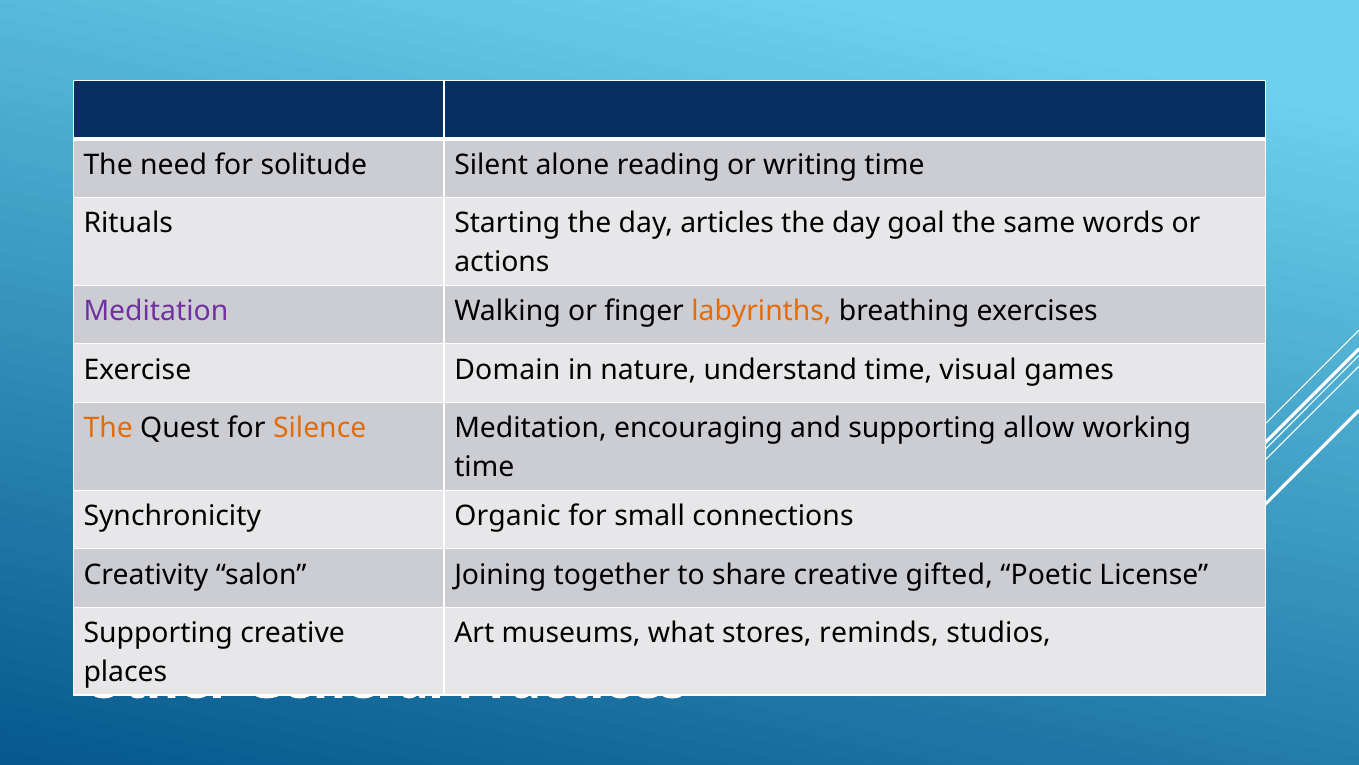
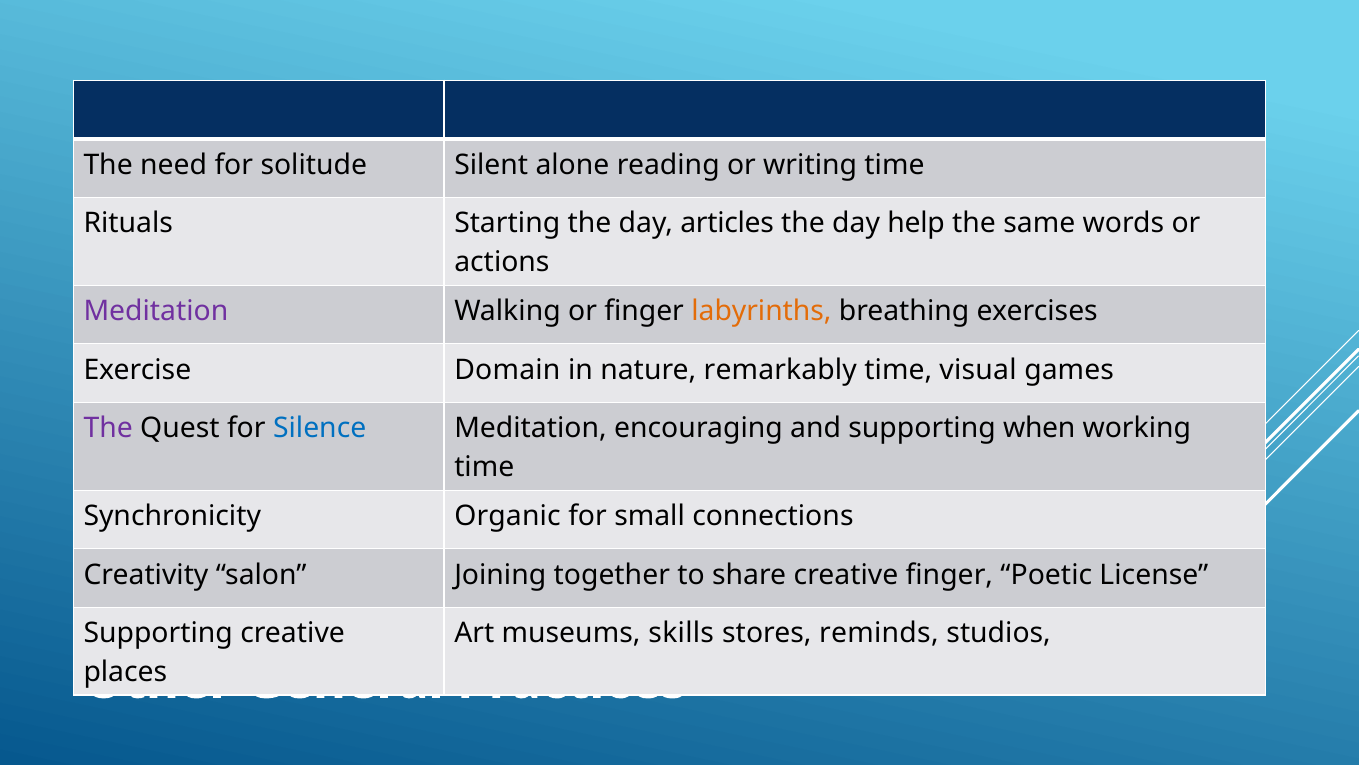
goal: goal -> help
understand: understand -> remarkably
The at (108, 428) colour: orange -> purple
Silence colour: orange -> blue
allow: allow -> when
creative gifted: gifted -> finger
what: what -> skills
